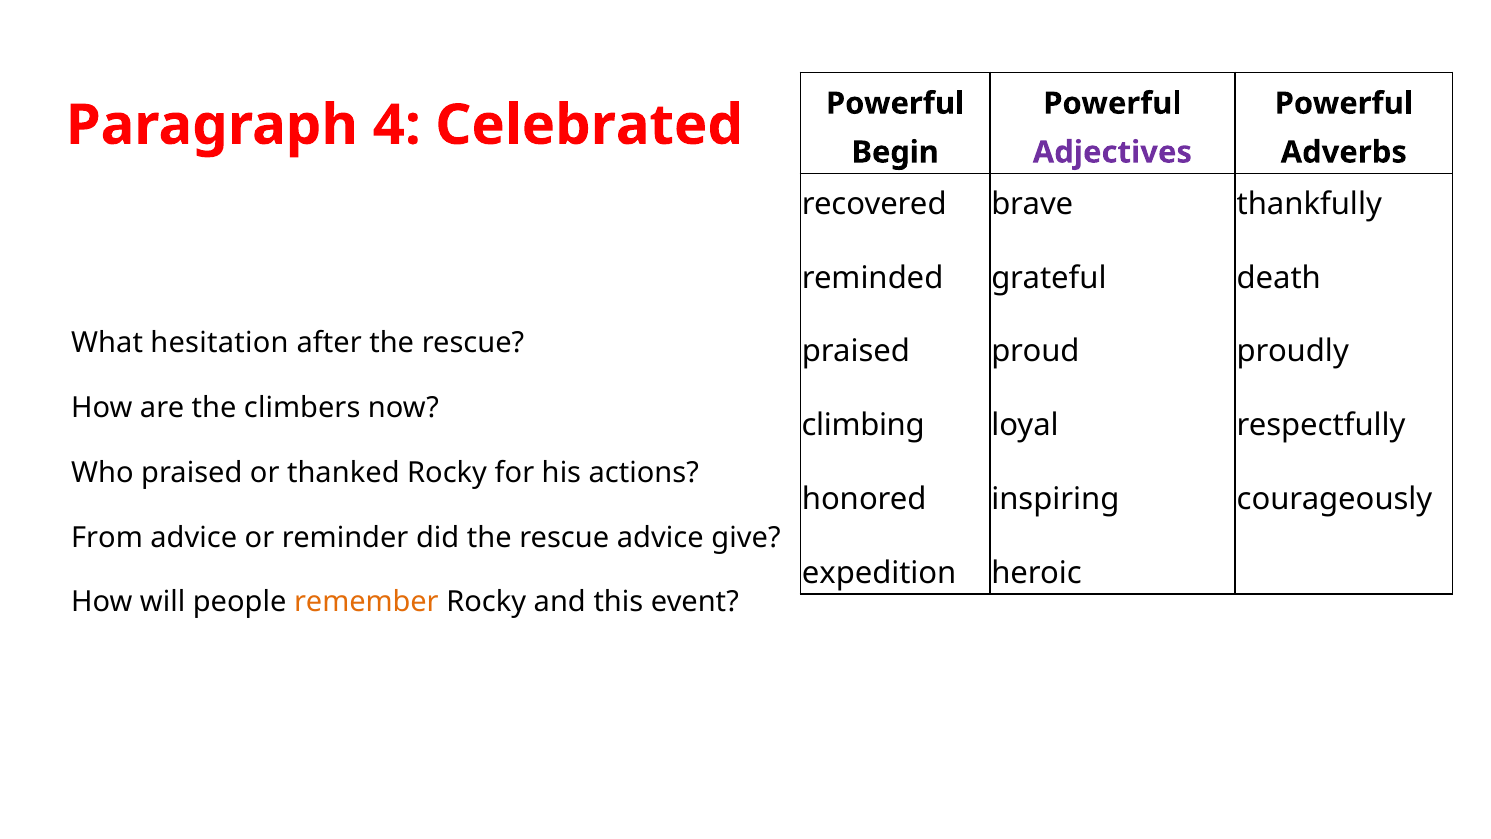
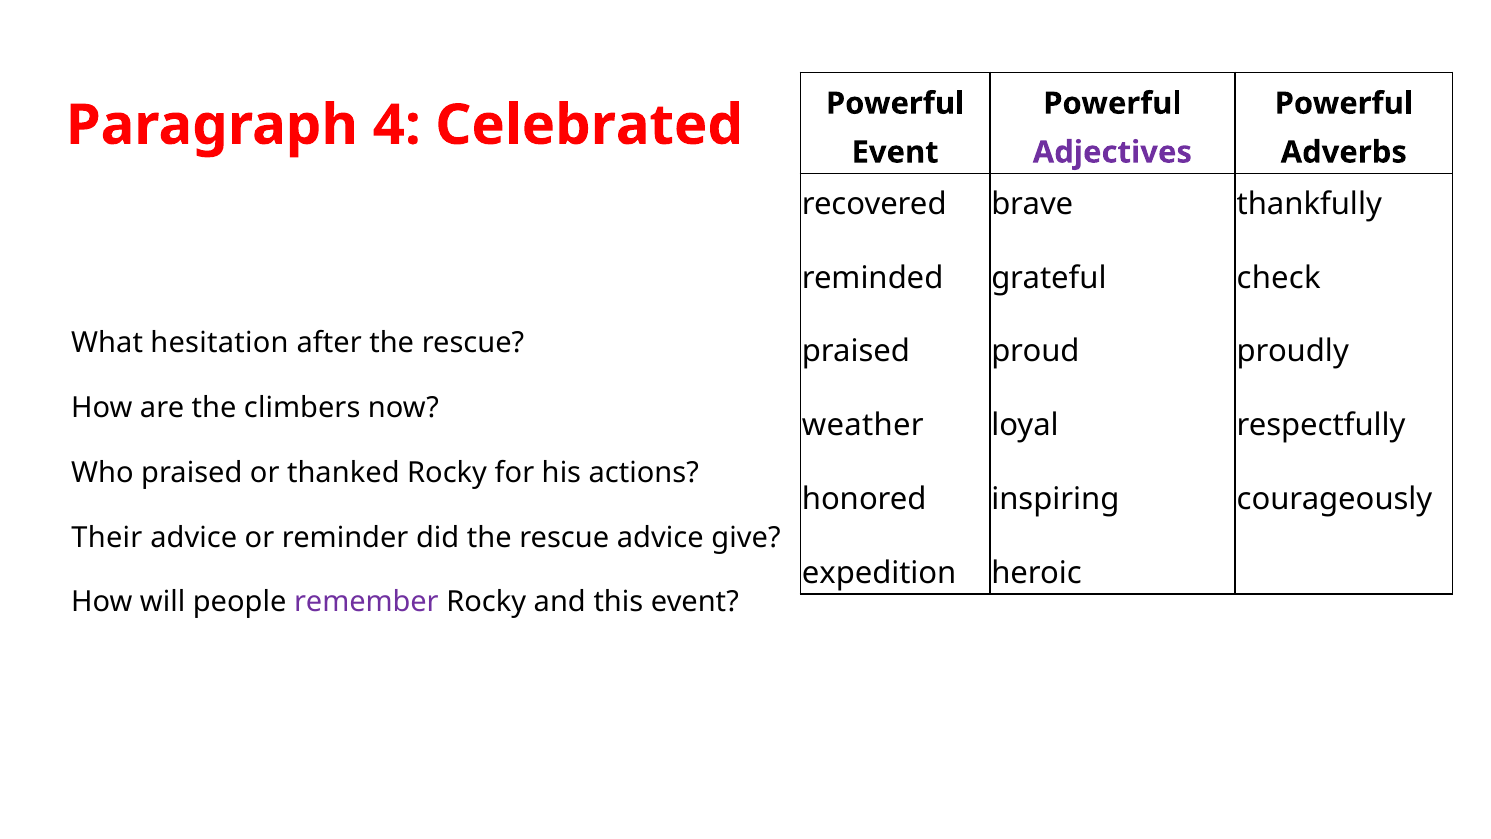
Begin at (895, 152): Begin -> Event
death: death -> check
climbing: climbing -> weather
From: From -> Their
remember colour: orange -> purple
